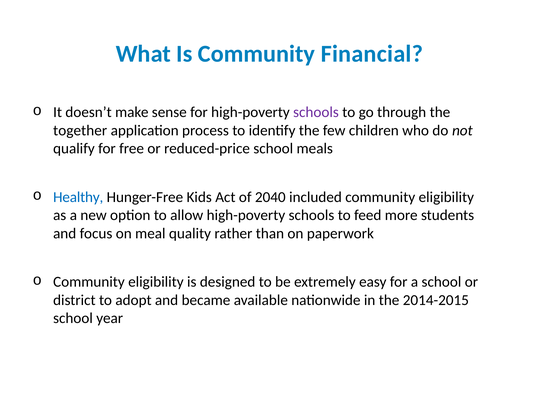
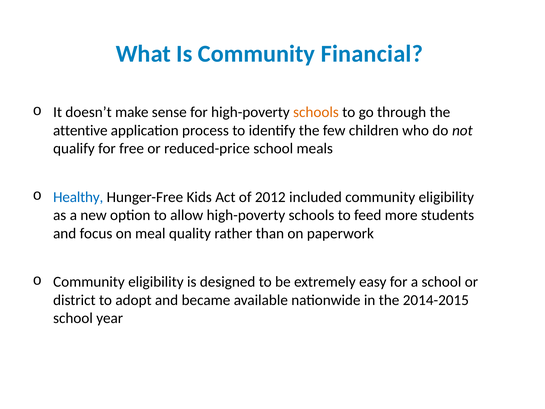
schools at (316, 112) colour: purple -> orange
together: together -> attentive
2040: 2040 -> 2012
